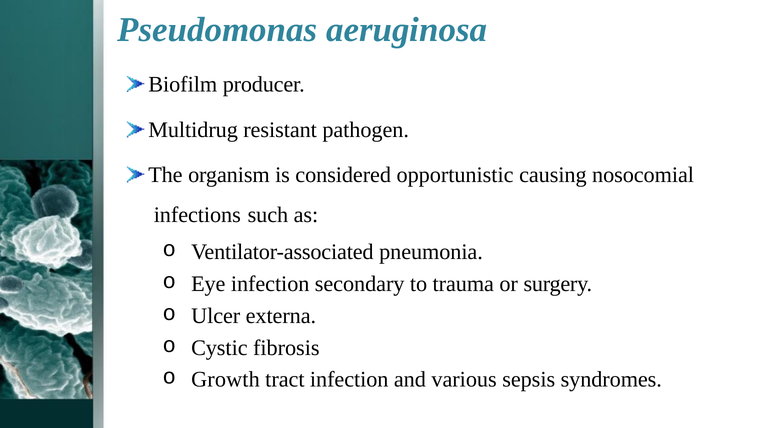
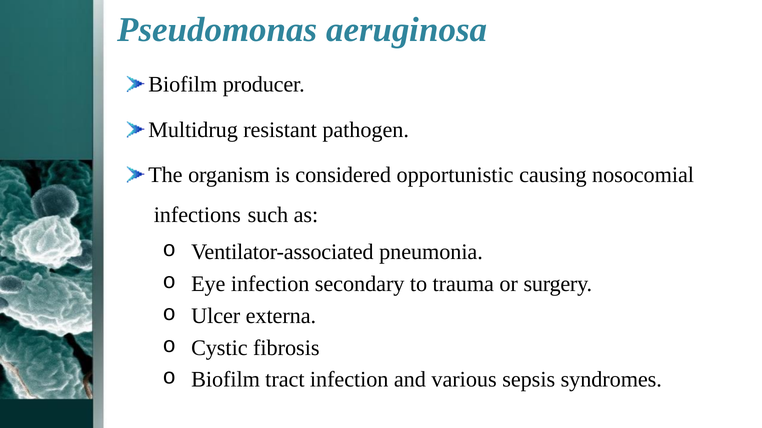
Growth at (225, 380): Growth -> Biofilm
